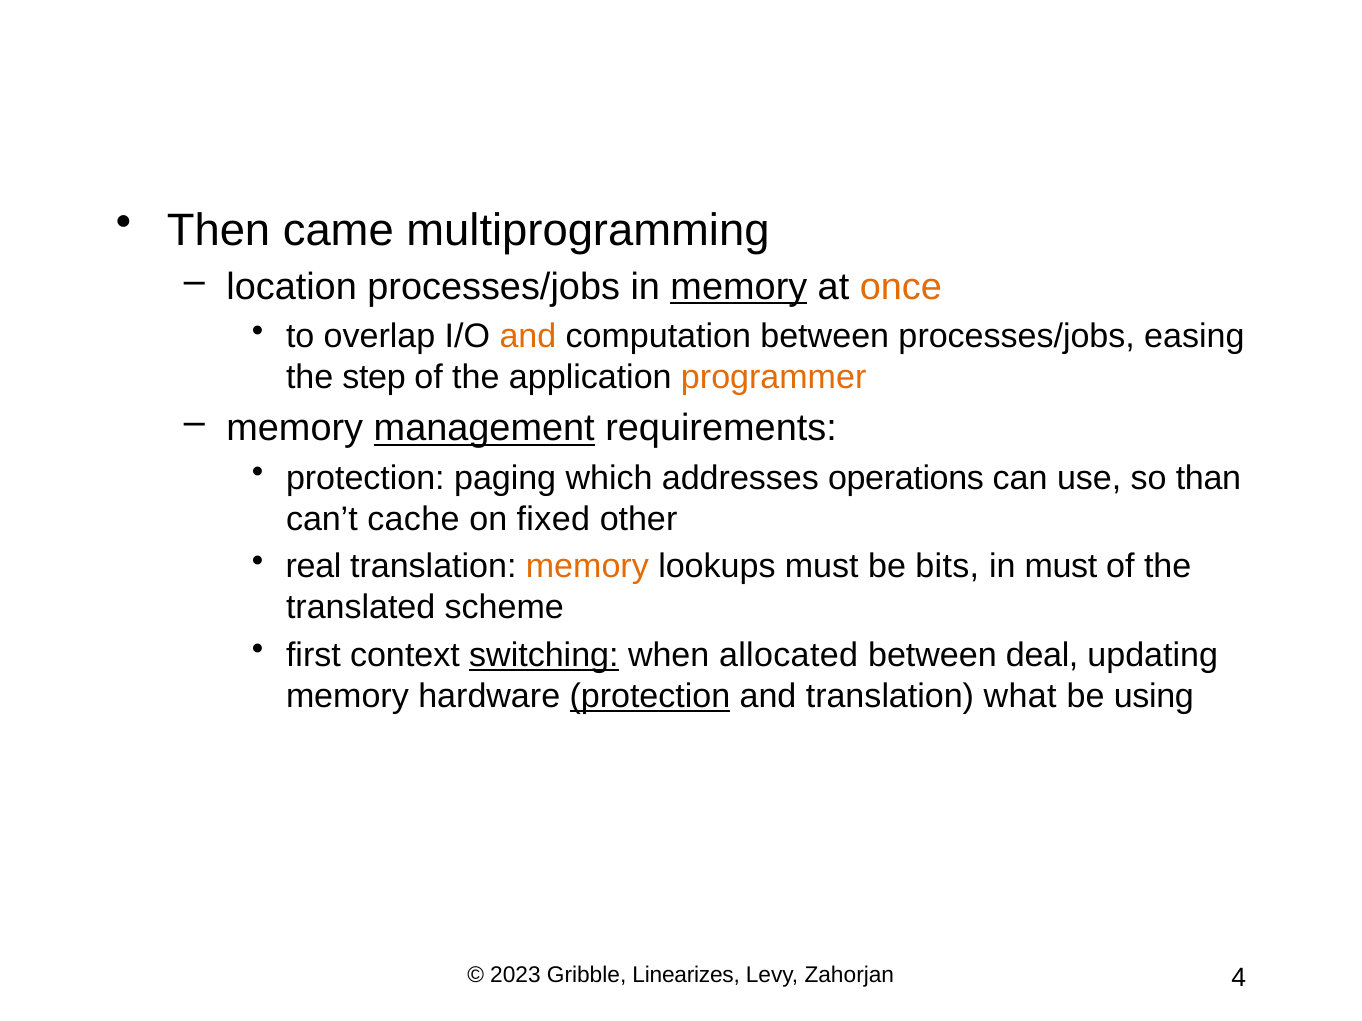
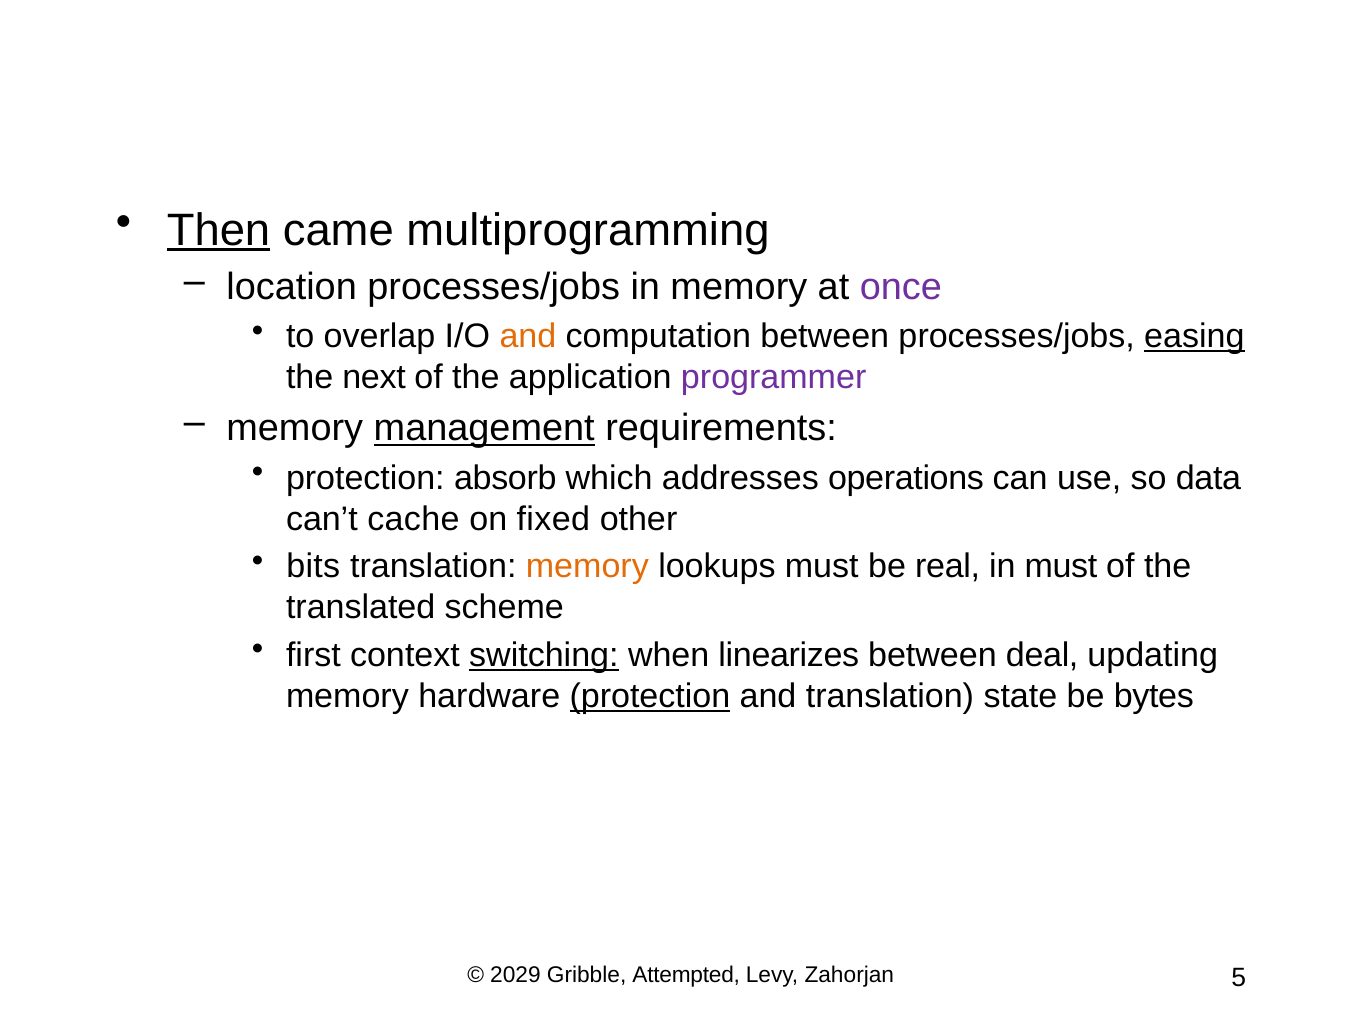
Then underline: none -> present
memory at (739, 287) underline: present -> none
once colour: orange -> purple
easing underline: none -> present
step: step -> next
programmer colour: orange -> purple
paging: paging -> absorb
than: than -> data
real: real -> bits
bits: bits -> real
allocated: allocated -> linearizes
what: what -> state
using: using -> bytes
2023: 2023 -> 2029
Linearizes: Linearizes -> Attempted
4: 4 -> 5
